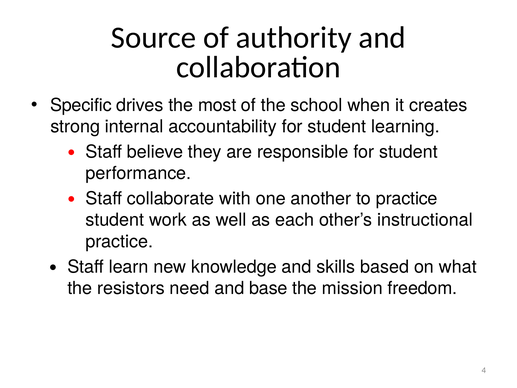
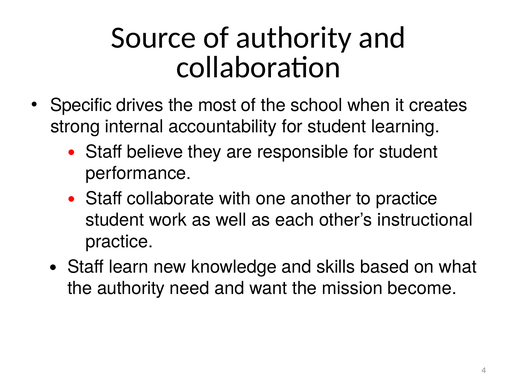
the resistors: resistors -> authority
base: base -> want
freedom: freedom -> become
